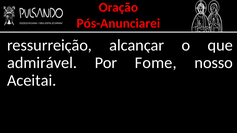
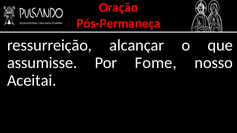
Pós-Anunciarei: Pós-Anunciarei -> Pós-Permaneça
admirável: admirável -> assumisse
